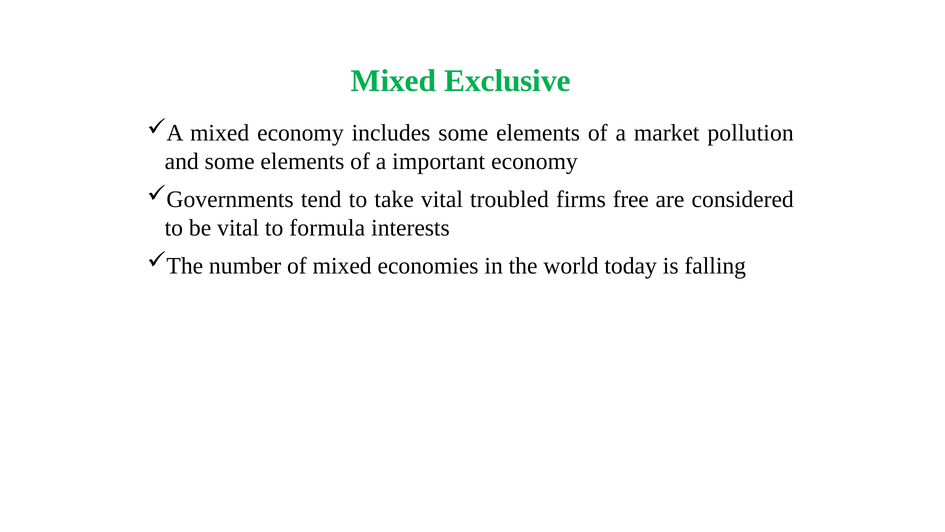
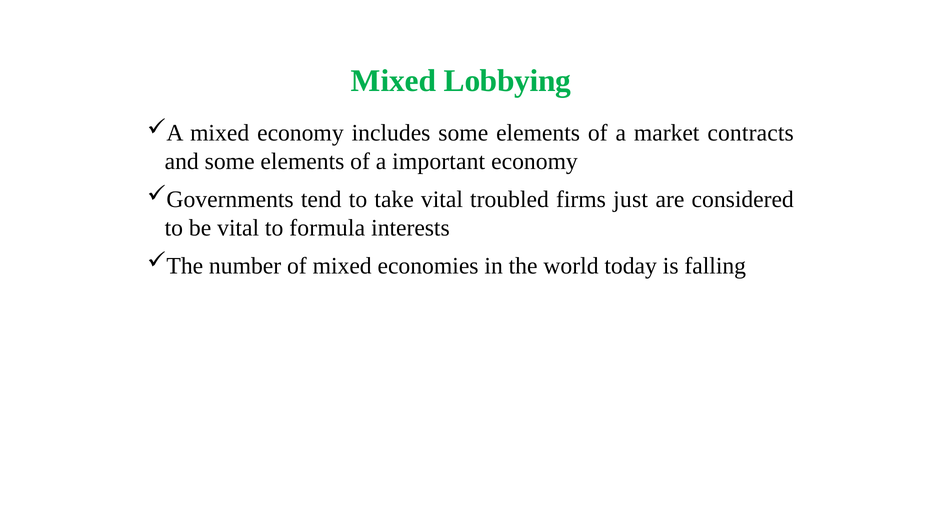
Exclusive: Exclusive -> Lobbying
pollution: pollution -> contracts
free: free -> just
